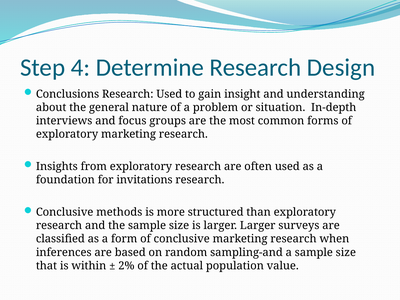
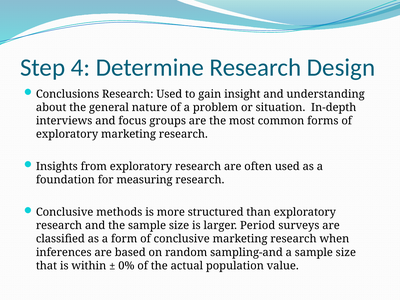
invitations: invitations -> measuring
larger Larger: Larger -> Period
2%: 2% -> 0%
